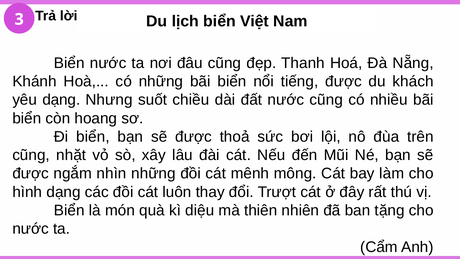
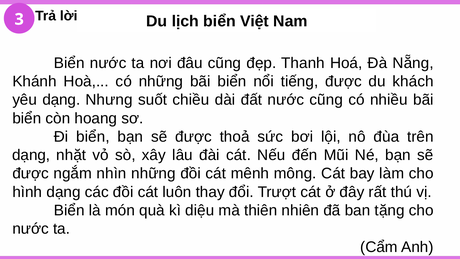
cũng at (31, 155): cũng -> dạng
